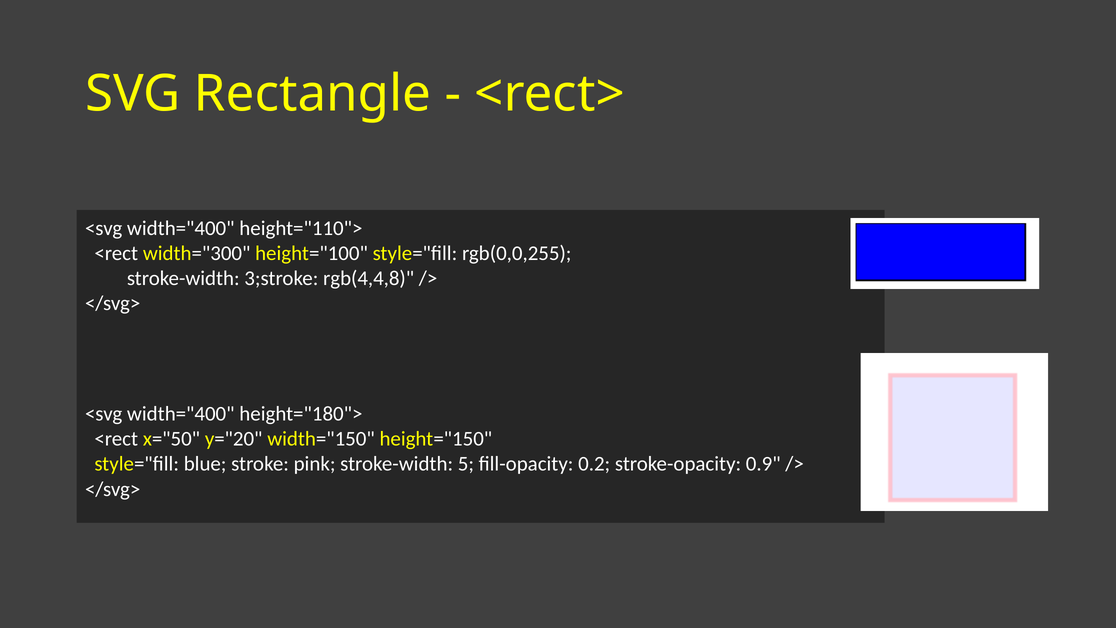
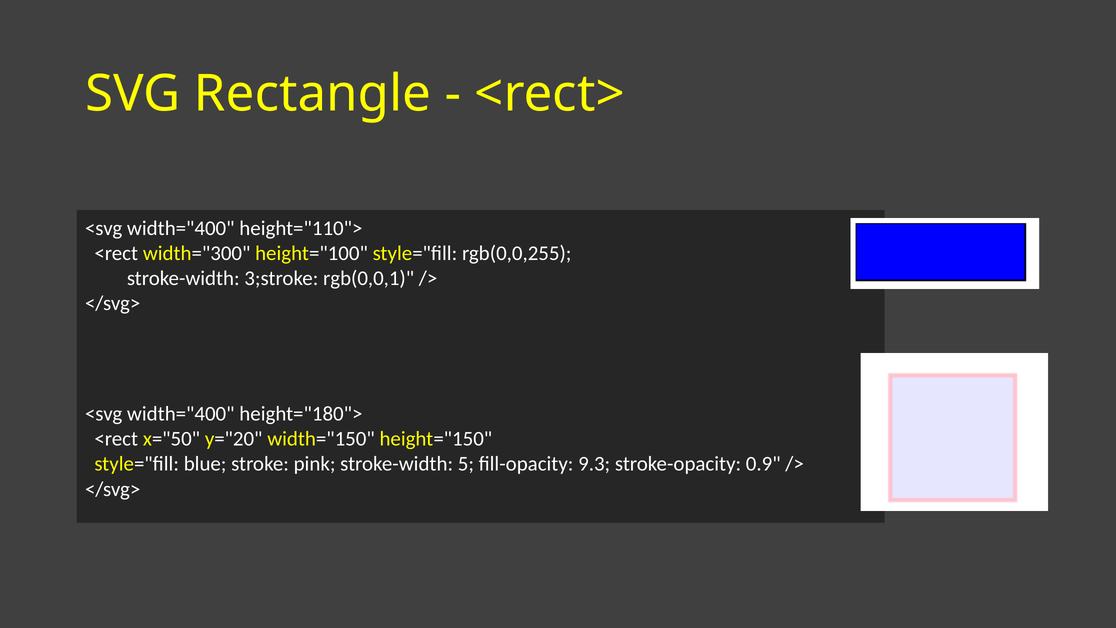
rgb(4,4,8: rgb(4,4,8 -> rgb(0,0,1
0.2: 0.2 -> 9.3
